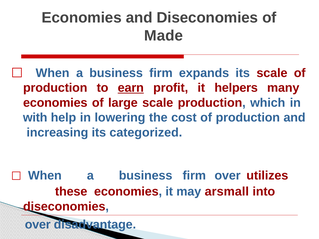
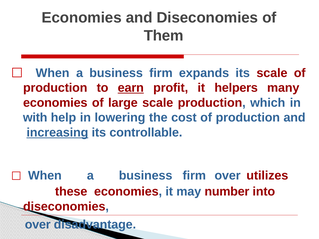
Made: Made -> Them
increasing underline: none -> present
categorized: categorized -> controllable
arsmall: arsmall -> number
